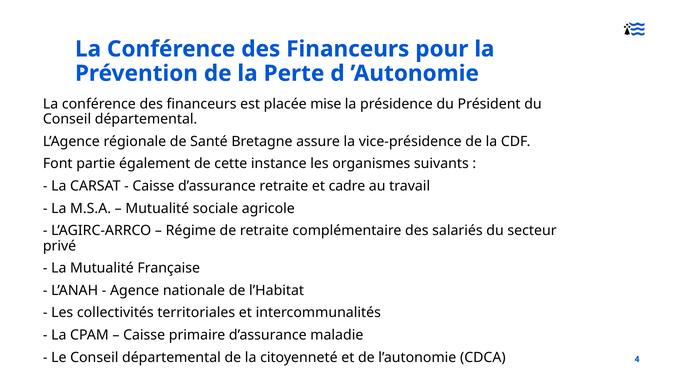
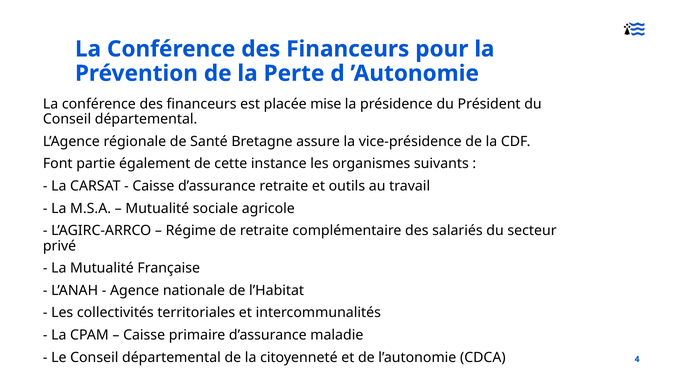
cadre: cadre -> outils
